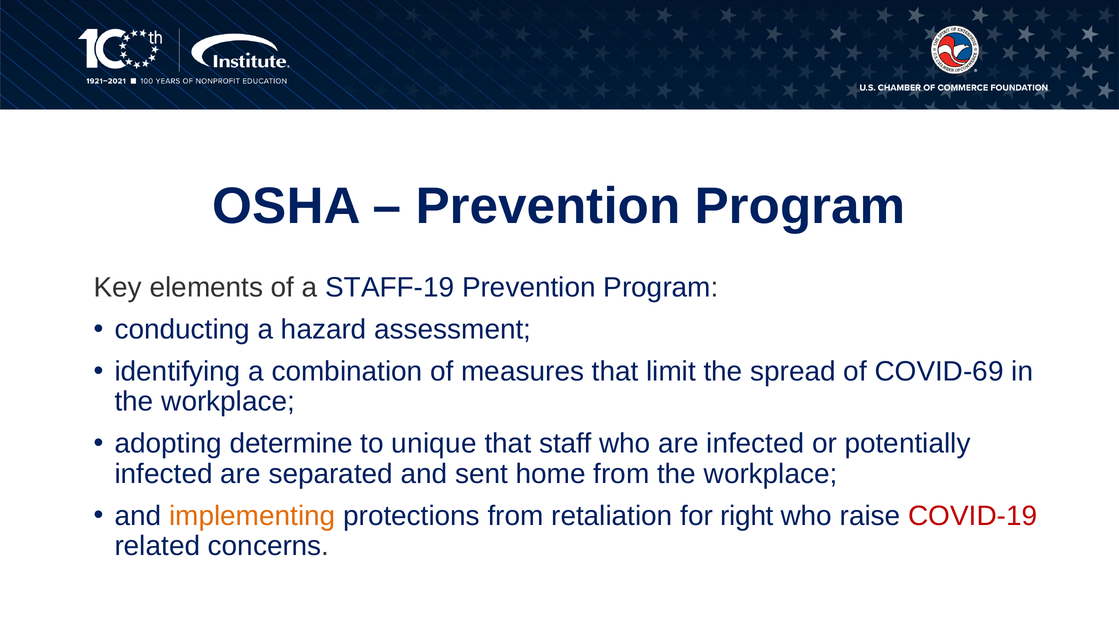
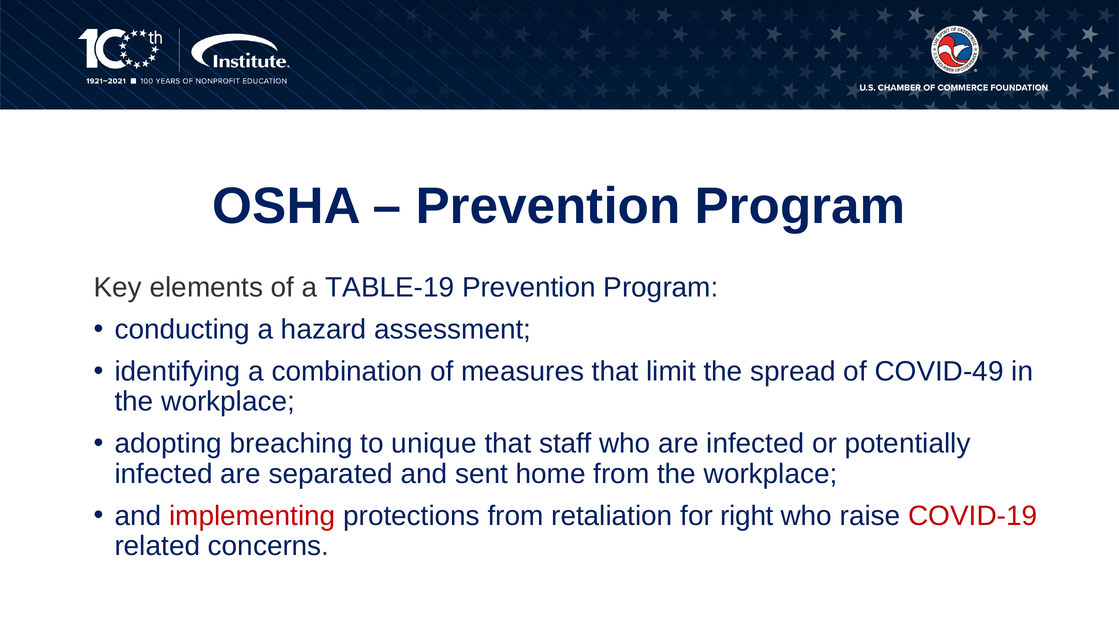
STAFF-19: STAFF-19 -> TABLE-19
COVID-69: COVID-69 -> COVID-49
determine: determine -> breaching
implementing colour: orange -> red
